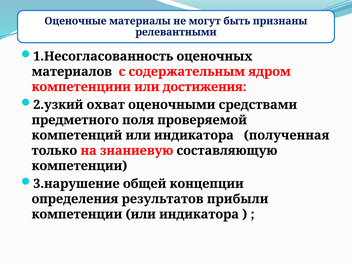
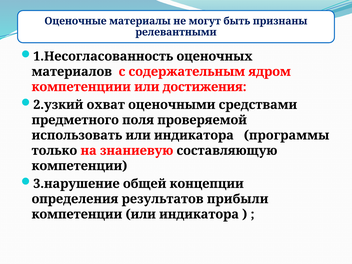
компетенций: компетенций -> использовать
полученная: полученная -> программы
